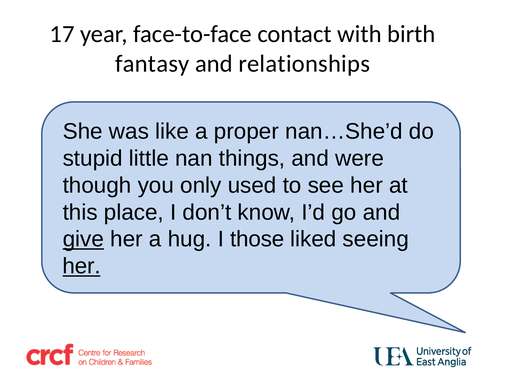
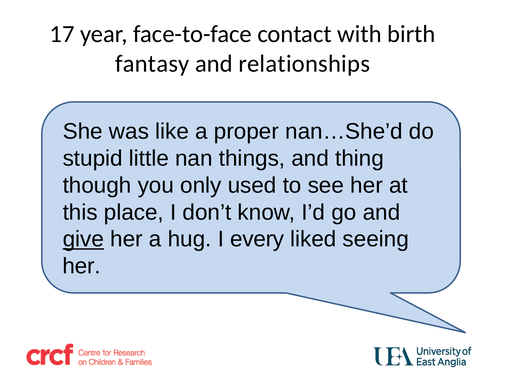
were: were -> thing
those: those -> every
her at (82, 267) underline: present -> none
